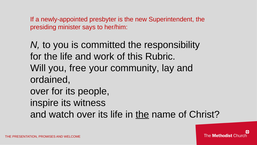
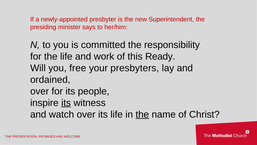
Rubric: Rubric -> Ready
community: community -> presbyters
its at (66, 103) underline: none -> present
